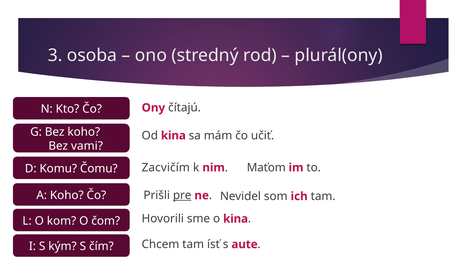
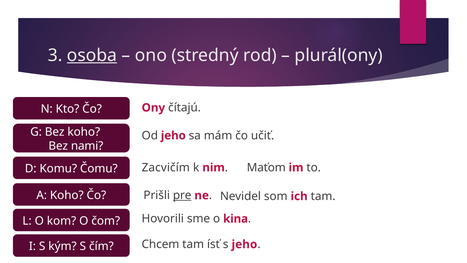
osoba underline: none -> present
Od kina: kina -> jeho
vami: vami -> nami
s aute: aute -> jeho
